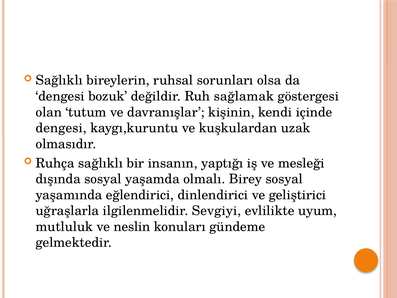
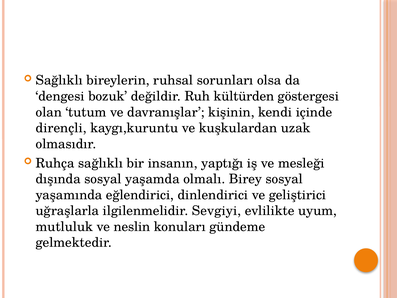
sağlamak: sağlamak -> kültürden
dengesi at (61, 128): dengesi -> dirençli
